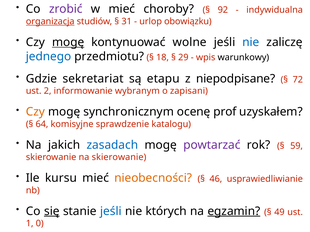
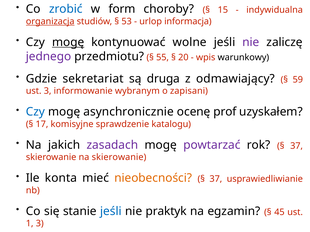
zrobić colour: purple -> blue
w mieć: mieć -> form
92: 92 -> 15
31: 31 -> 53
obowiązku: obowiązku -> informacja
nie at (251, 42) colour: blue -> purple
jednego colour: blue -> purple
18: 18 -> 55
29: 29 -> 20
etapu: etapu -> druga
niepodpisane: niepodpisane -> odmawiający
72: 72 -> 59
ust 2: 2 -> 3
Czy at (35, 112) colour: orange -> blue
synchronicznym: synchronicznym -> asynchronicznie
64: 64 -> 17
zasadach colour: blue -> purple
59 at (297, 146): 59 -> 37
kursu: kursu -> konta
46 at (216, 179): 46 -> 37
się underline: present -> none
których: których -> praktyk
egzamin underline: present -> none
49: 49 -> 45
1 0: 0 -> 3
